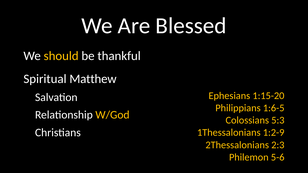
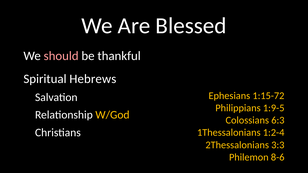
should colour: yellow -> pink
Matthew: Matthew -> Hebrews
1:15-20: 1:15-20 -> 1:15-72
1:6-5: 1:6-5 -> 1:9-5
5:3: 5:3 -> 6:3
1:2-9: 1:2-9 -> 1:2-4
2:3: 2:3 -> 3:3
5-6: 5-6 -> 8-6
